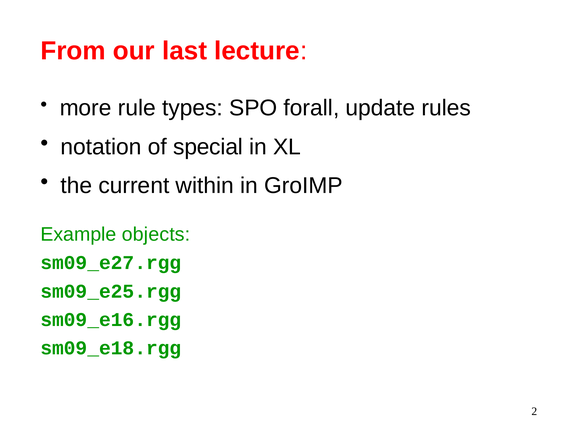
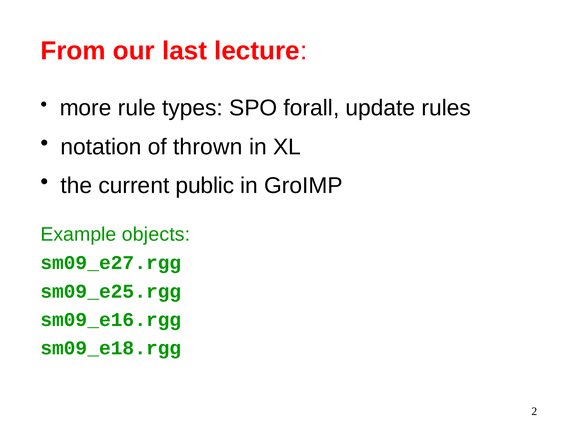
special: special -> thrown
within: within -> public
